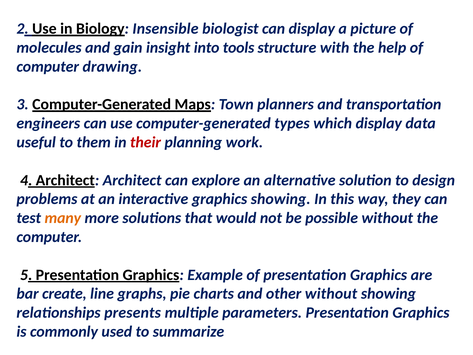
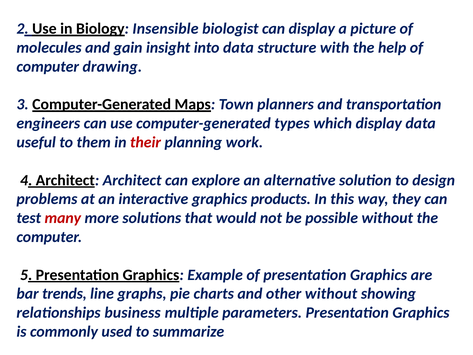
into tools: tools -> data
graphics showing: showing -> products
many colour: orange -> red
create: create -> trends
presents: presents -> business
